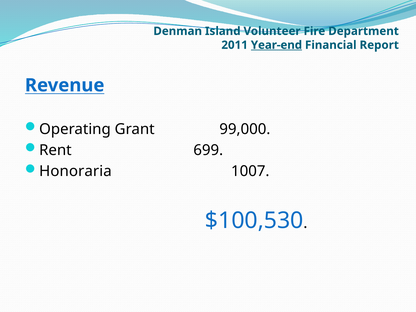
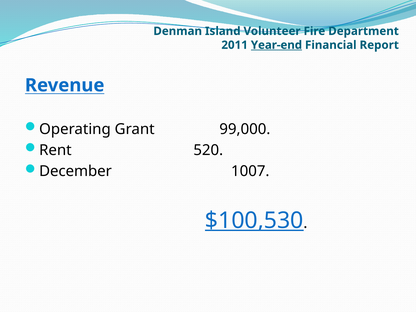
699: 699 -> 520
Honoraria: Honoraria -> December
$100,530 underline: none -> present
